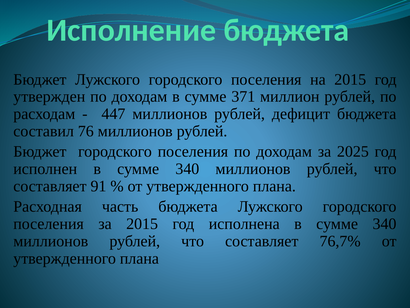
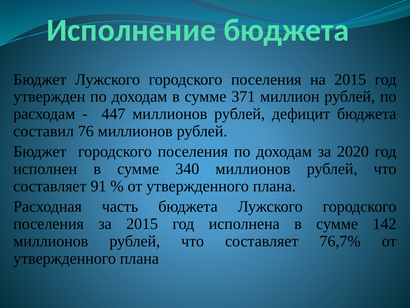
2025: 2025 -> 2020
исполнена в сумме 340: 340 -> 142
